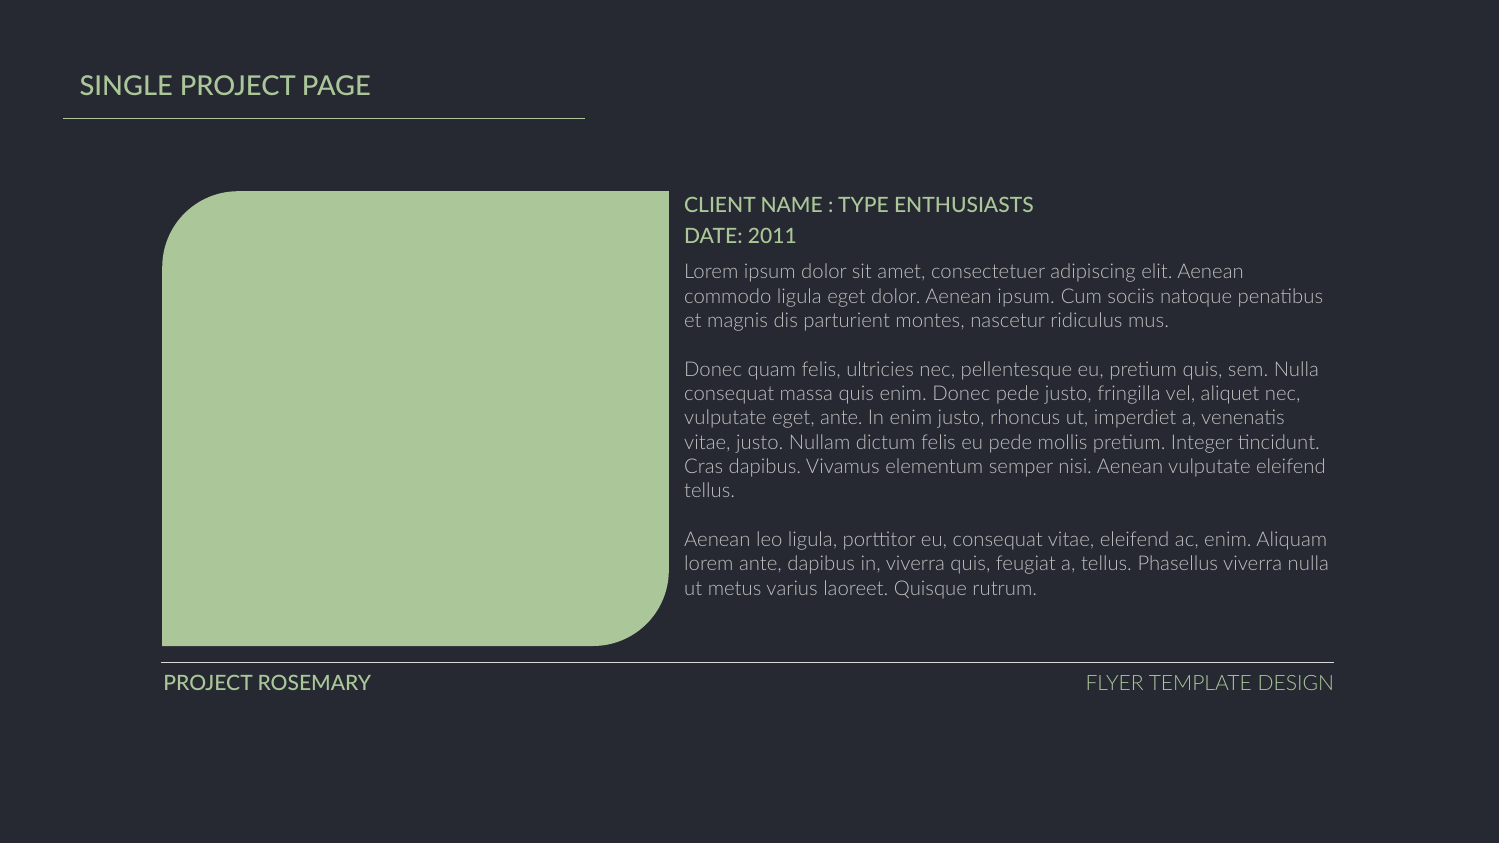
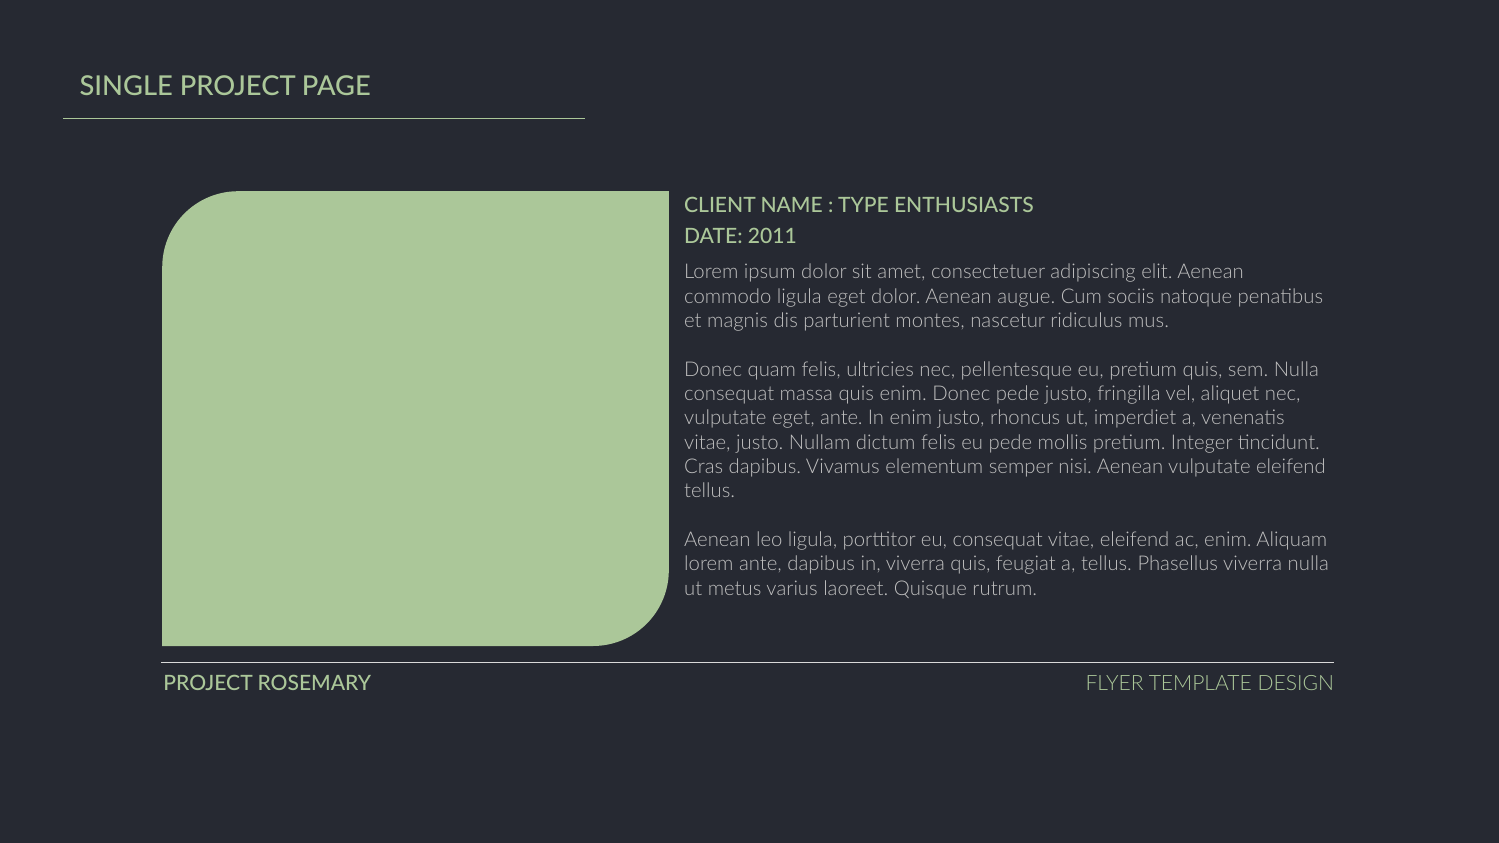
Aenean ipsum: ipsum -> augue
